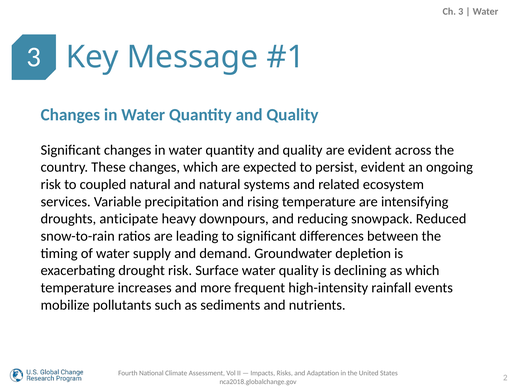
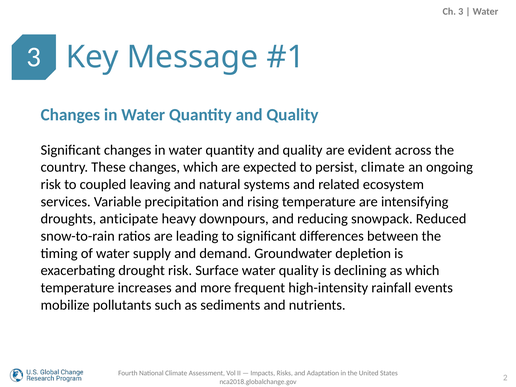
persist evident: evident -> climate
coupled natural: natural -> leaving
